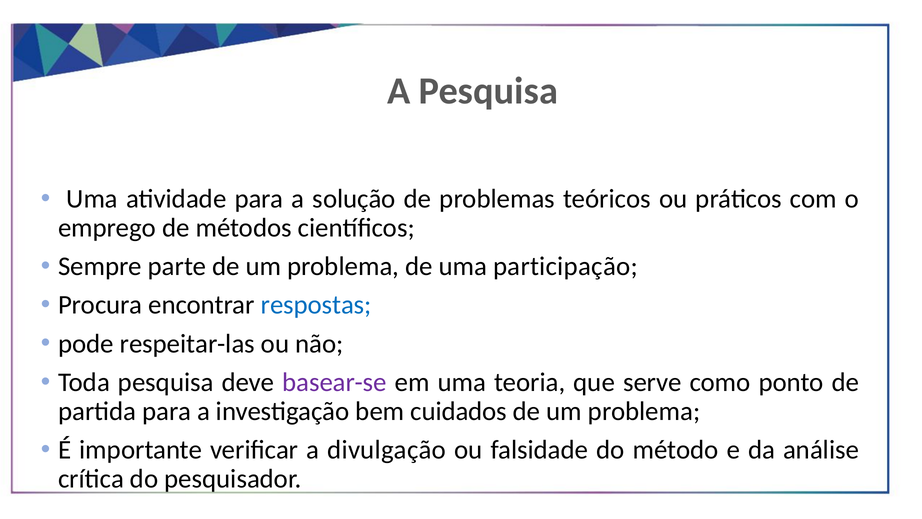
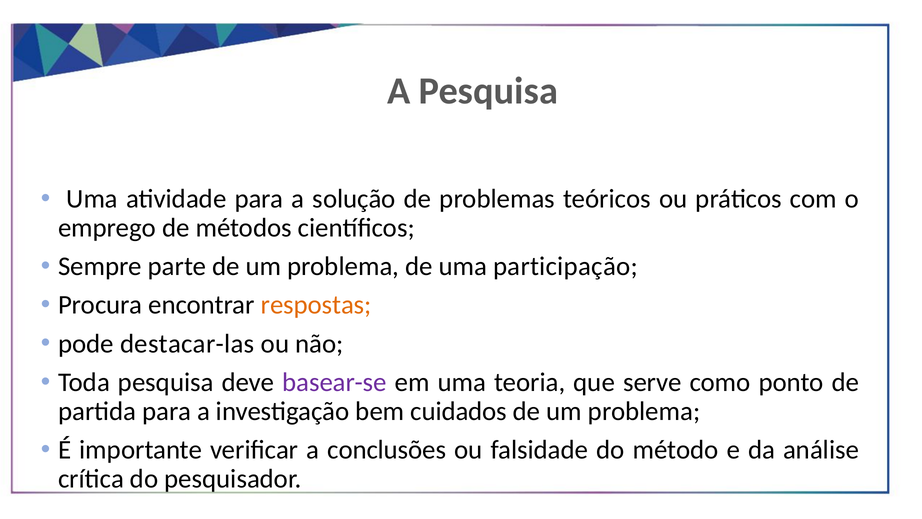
respostas colour: blue -> orange
respeitar-las: respeitar-las -> destacar-las
divulgação: divulgação -> conclusões
